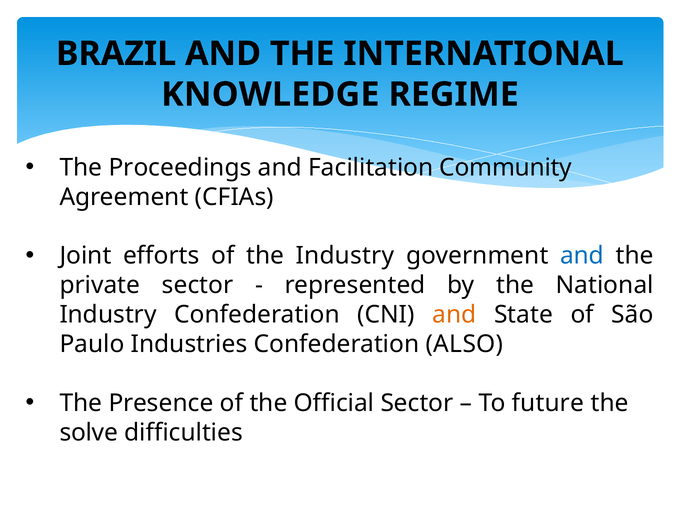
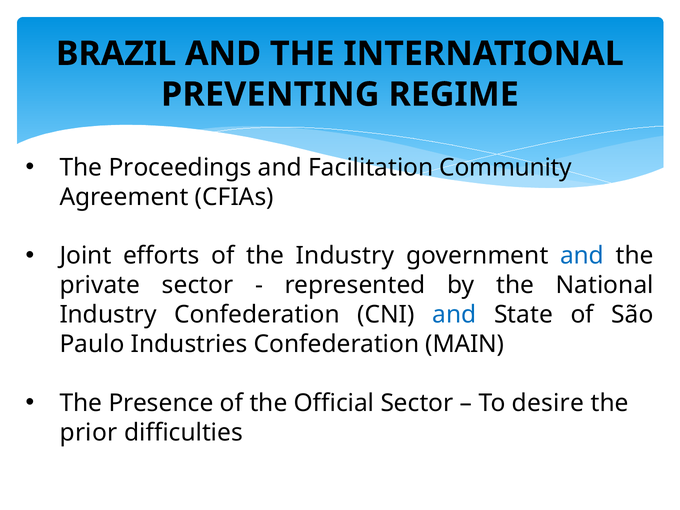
KNOWLEDGE: KNOWLEDGE -> PREVENTING
and at (454, 315) colour: orange -> blue
ALSO: ALSO -> MAIN
future: future -> desire
solve: solve -> prior
